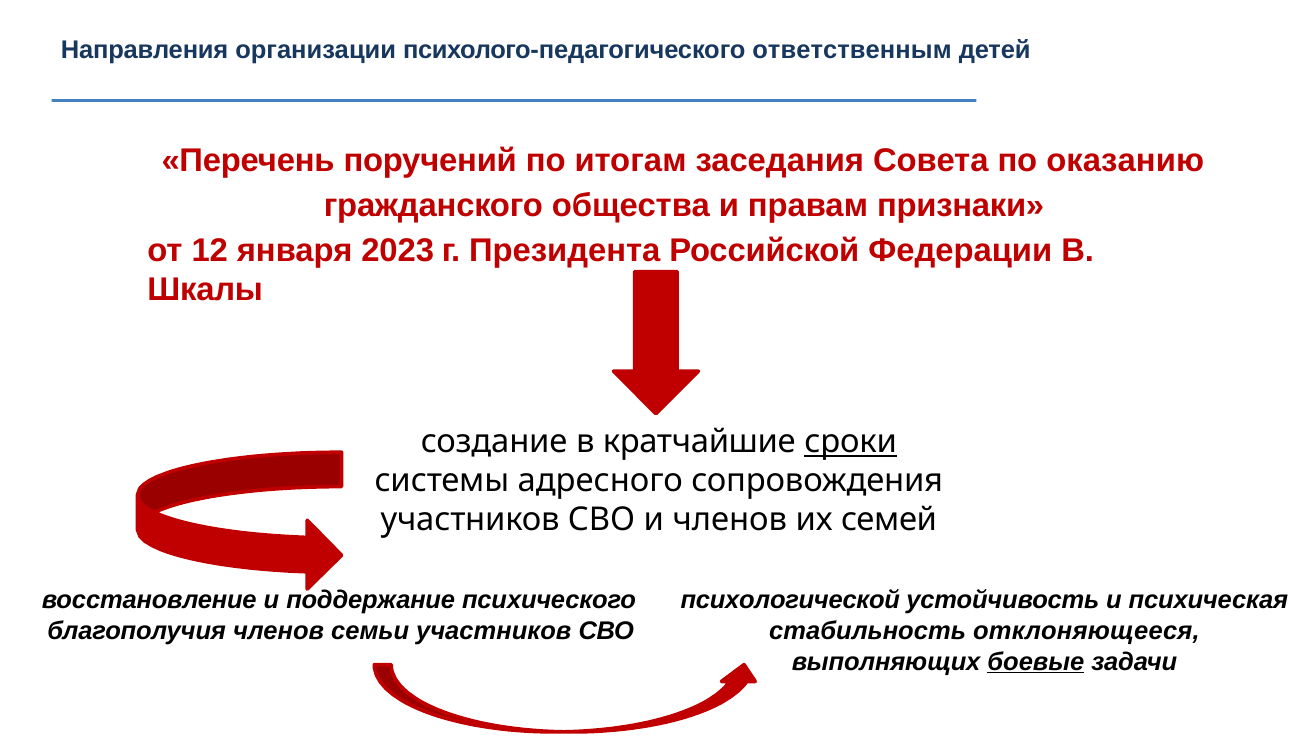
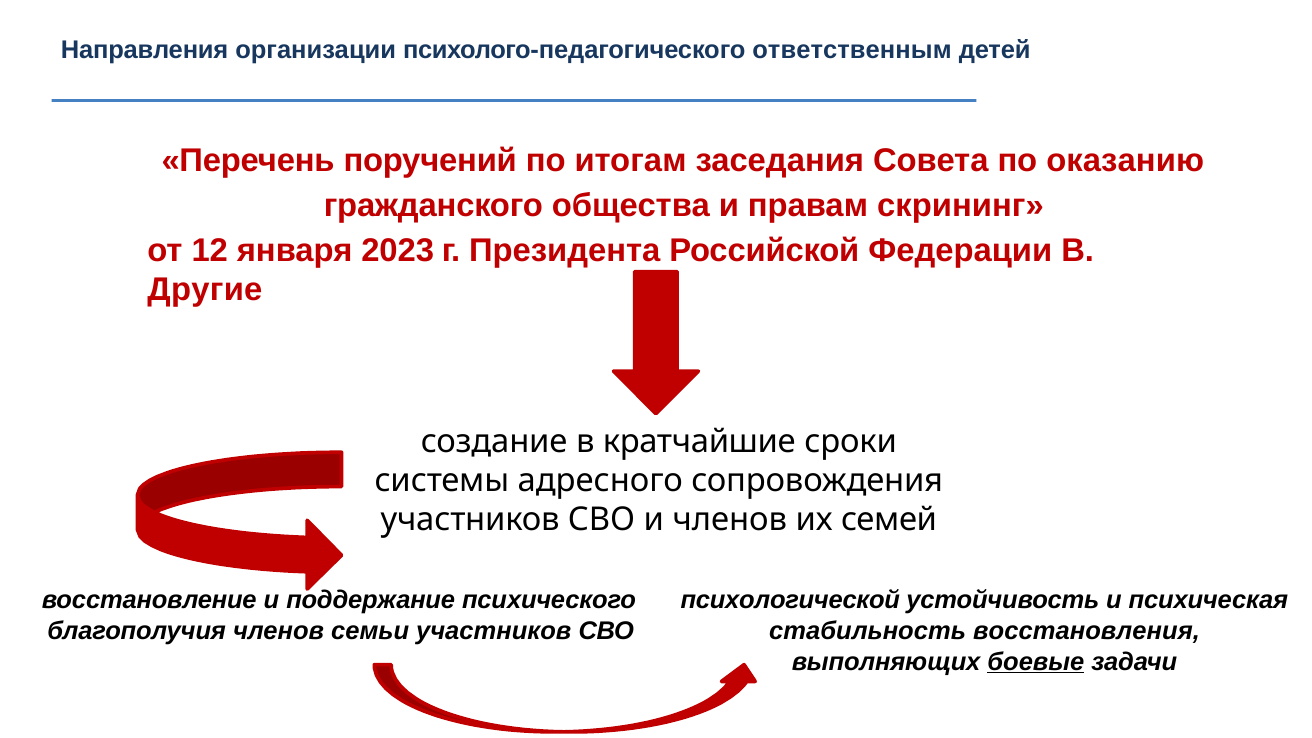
признаки: признаки -> скрининг
Шкалы: Шкалы -> Другие
сроки underline: present -> none
отклоняющееся: отклоняющееся -> восстановления
